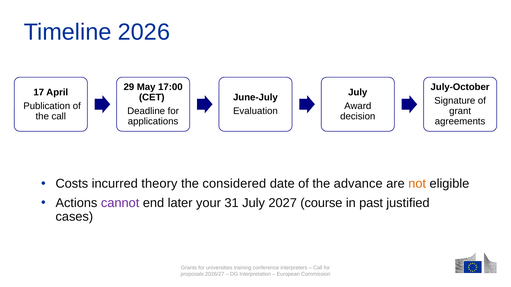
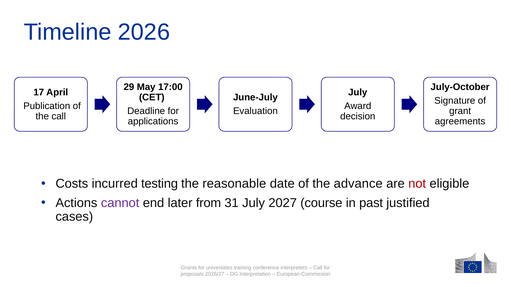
theory: theory -> testing
considered: considered -> reasonable
not colour: orange -> red
your: your -> from
